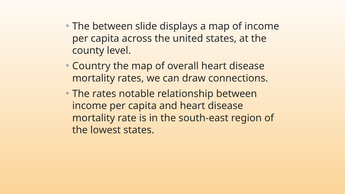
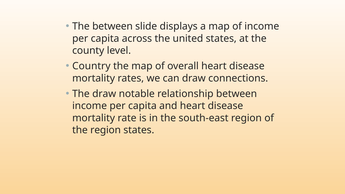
The rates: rates -> draw
the lowest: lowest -> region
